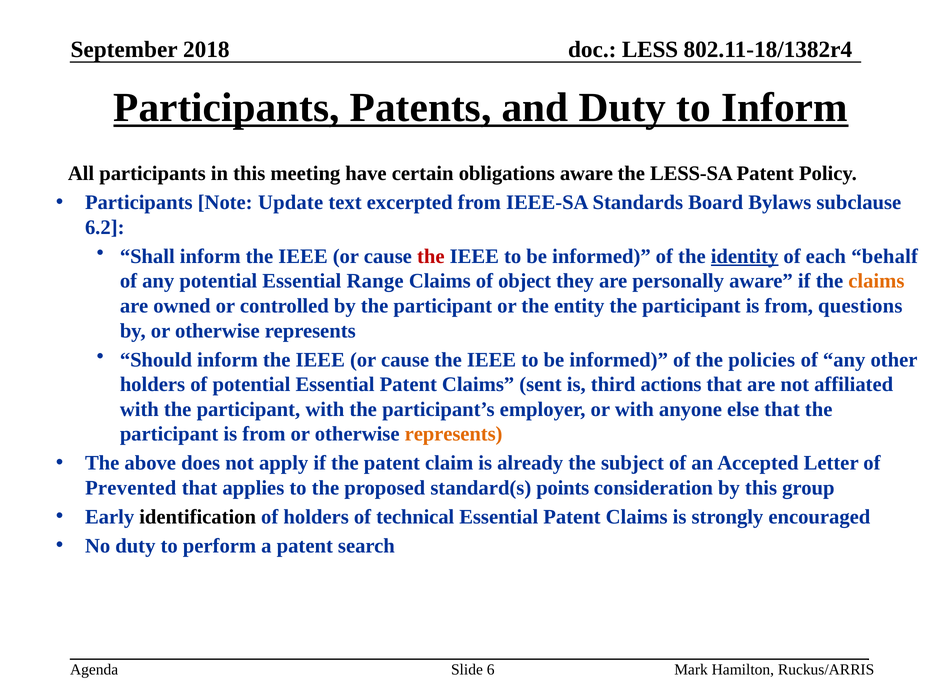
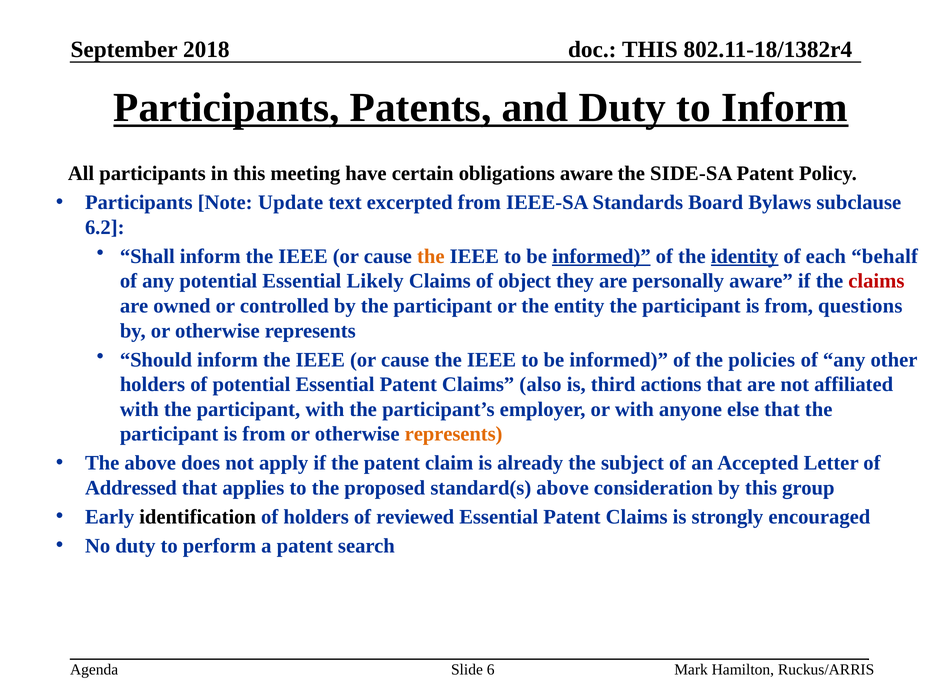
LESS at (650, 50): LESS -> THIS
LESS-SA: LESS-SA -> SIDE-SA
the at (431, 256) colour: red -> orange
informed at (601, 256) underline: none -> present
Range: Range -> Likely
claims at (876, 281) colour: orange -> red
sent: sent -> also
Prevented: Prevented -> Addressed
standard(s points: points -> above
technical: technical -> reviewed
